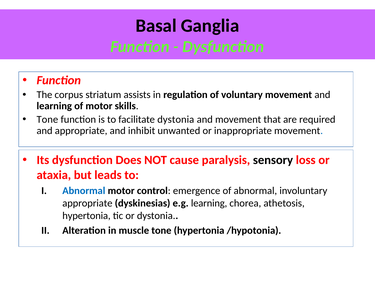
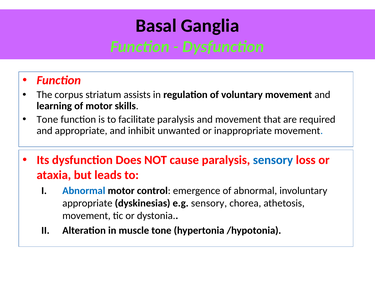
facilitate dystonia: dystonia -> paralysis
sensory at (273, 160) colour: black -> blue
e.g learning: learning -> sensory
hypertonia at (86, 216): hypertonia -> movement
